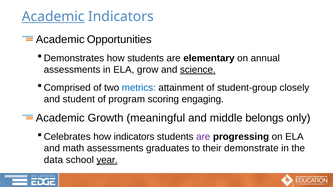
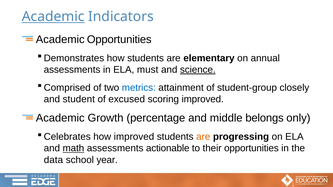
grow: grow -> must
program: program -> excused
scoring engaging: engaging -> improved
meaningful: meaningful -> percentage
how indicators: indicators -> improved
are at (203, 137) colour: purple -> orange
math underline: none -> present
graduates: graduates -> actionable
their demonstrate: demonstrate -> opportunities
year underline: present -> none
